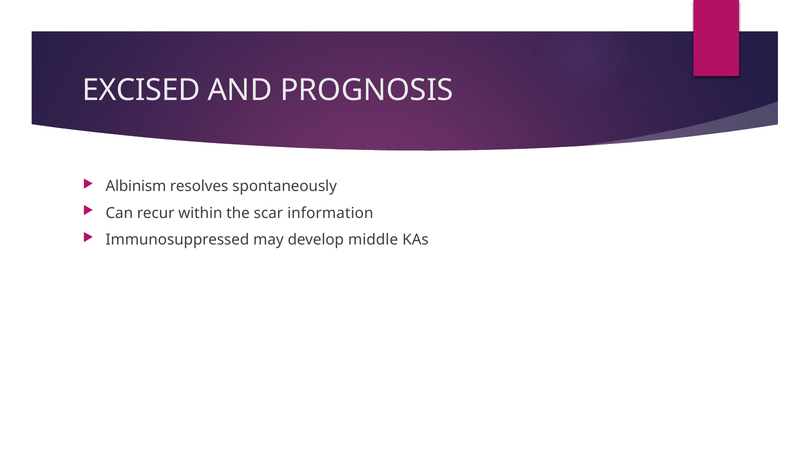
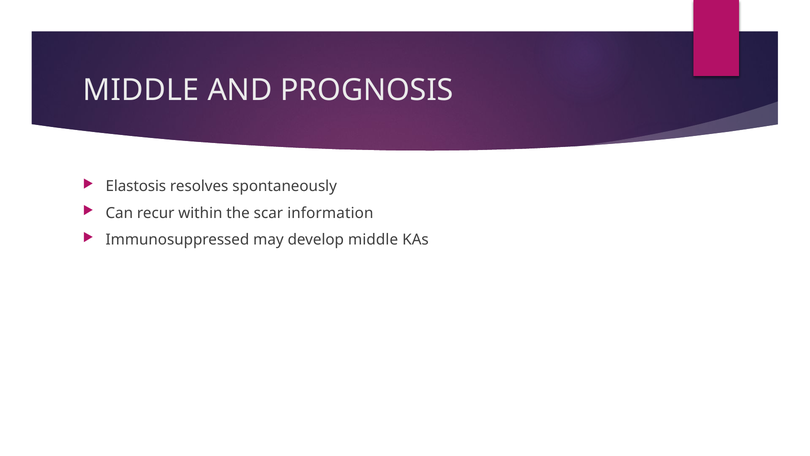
EXCISED at (141, 90): EXCISED -> MIDDLE
Albinism: Albinism -> Elastosis
